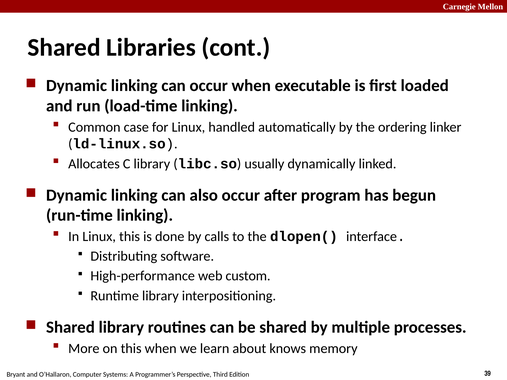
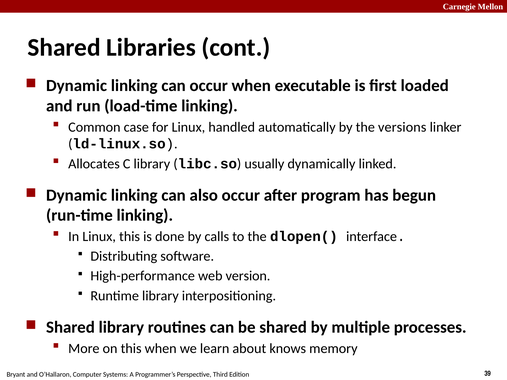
ordering: ordering -> versions
custom: custom -> version
